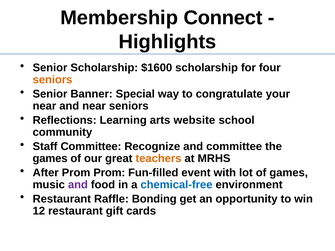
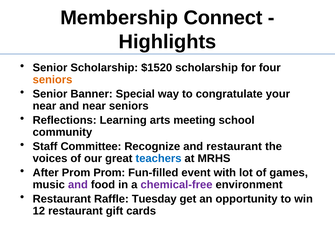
$1600: $1600 -> $1520
website: website -> meeting
and committee: committee -> restaurant
games at (50, 159): games -> voices
teachers colour: orange -> blue
chemical-free colour: blue -> purple
Bonding: Bonding -> Tuesday
